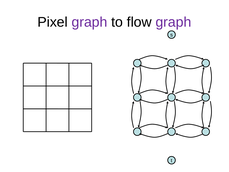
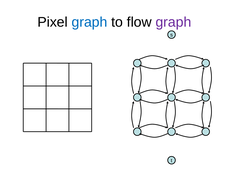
graph at (89, 22) colour: purple -> blue
